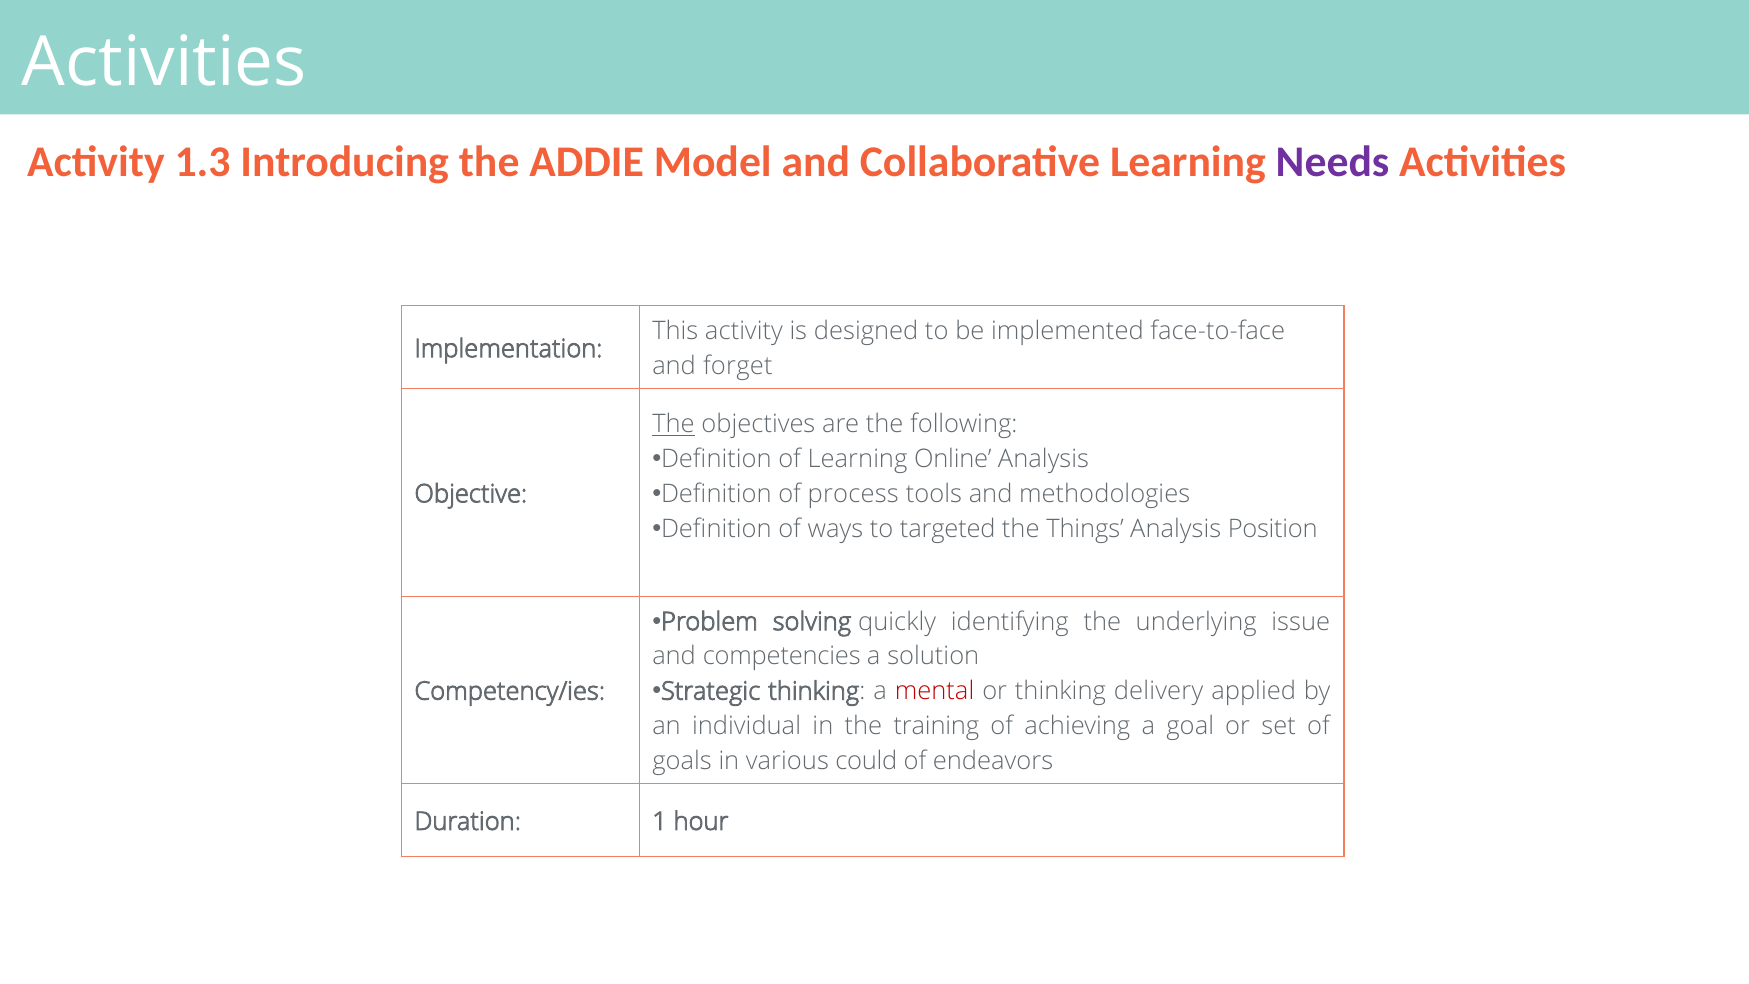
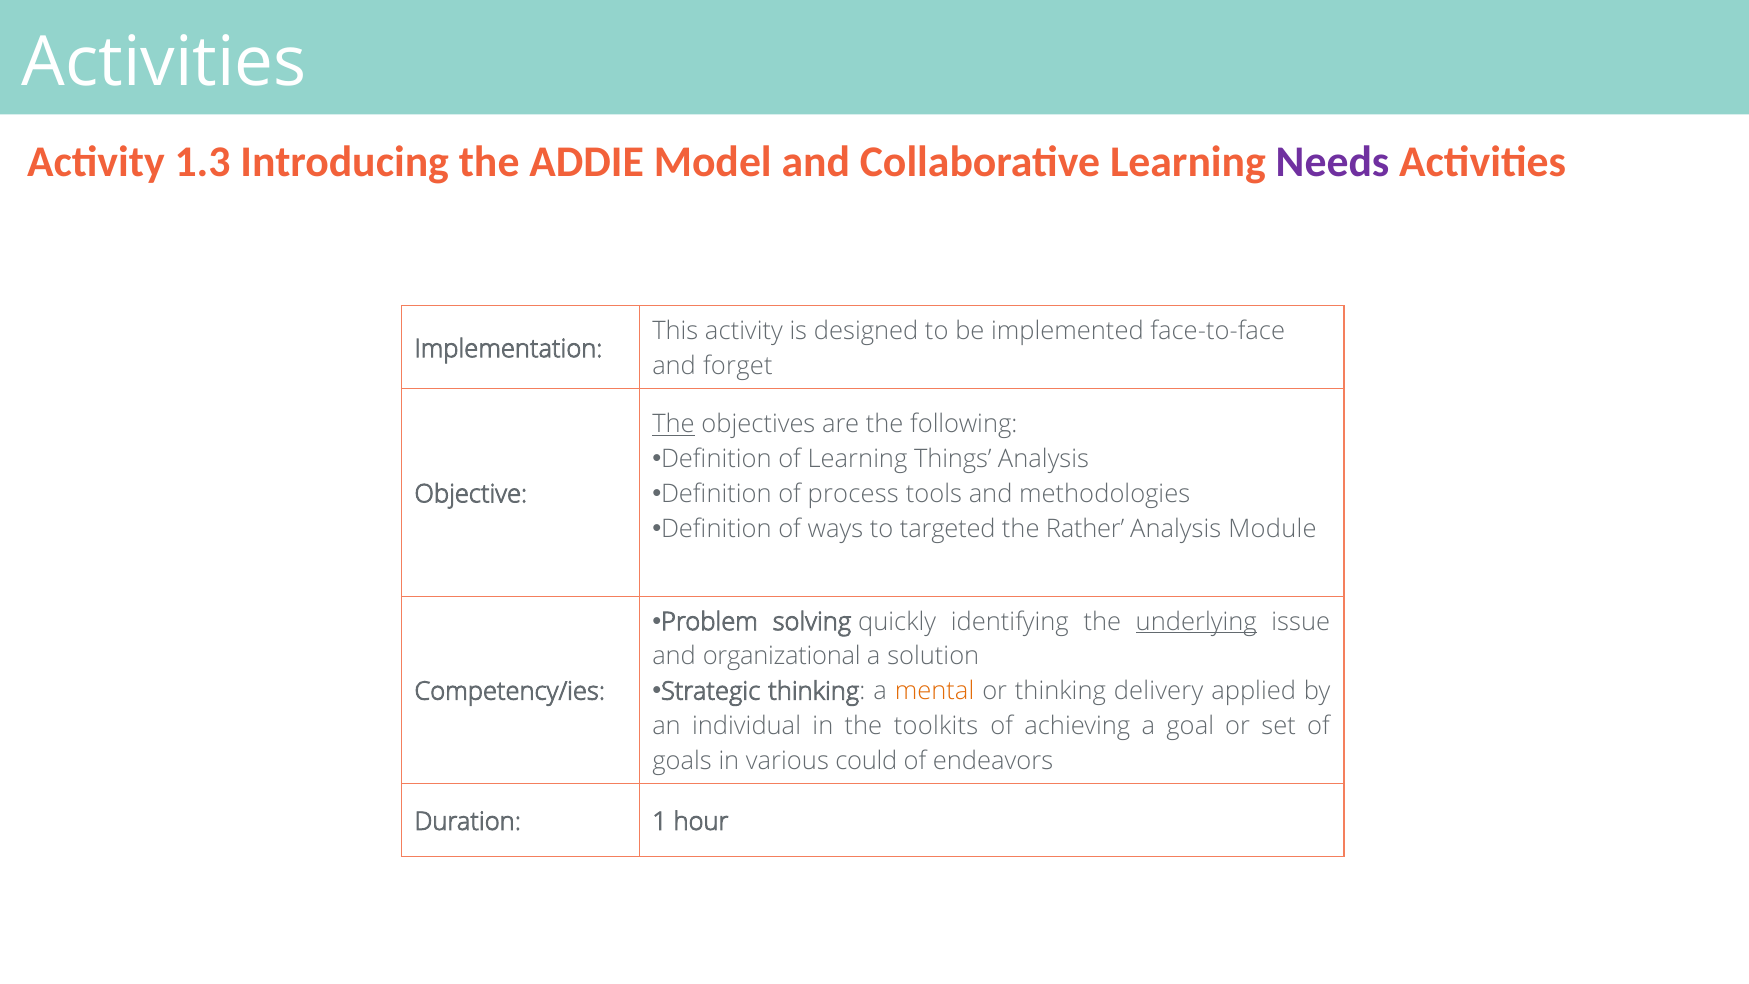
Online: Online -> Things
Things: Things -> Rather
Position: Position -> Module
underlying underline: none -> present
competencies: competencies -> organizational
mental colour: red -> orange
training: training -> toolkits
